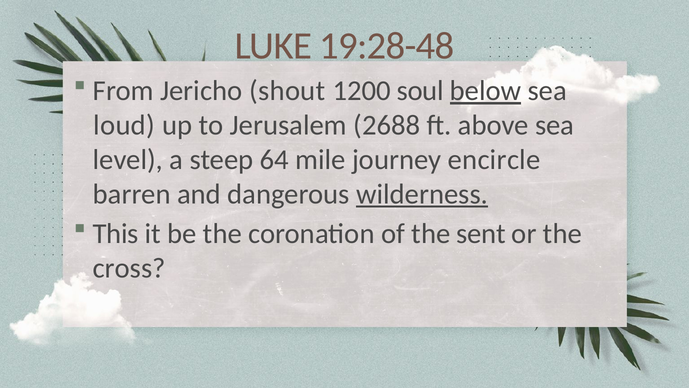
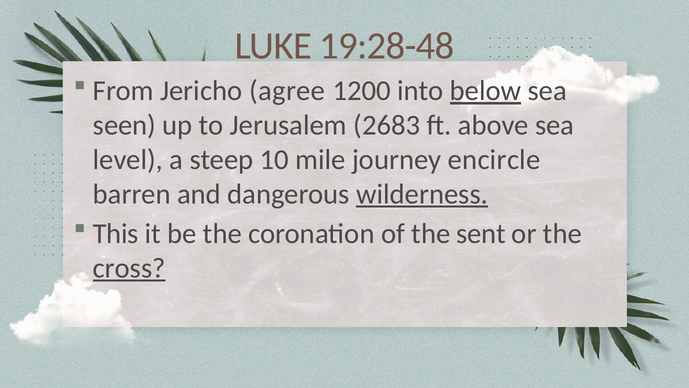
shout: shout -> agree
soul: soul -> into
loud: loud -> seen
2688: 2688 -> 2683
64: 64 -> 10
cross underline: none -> present
